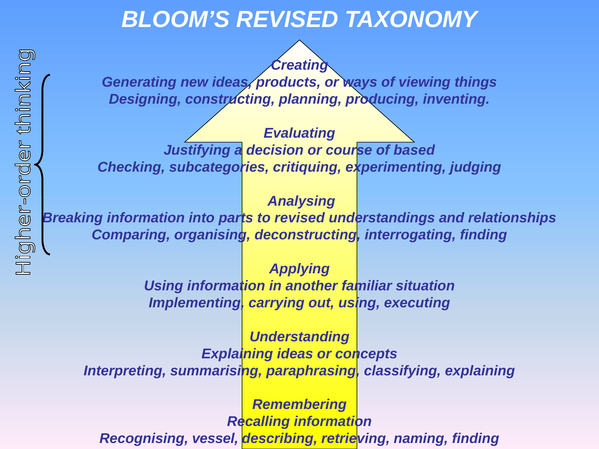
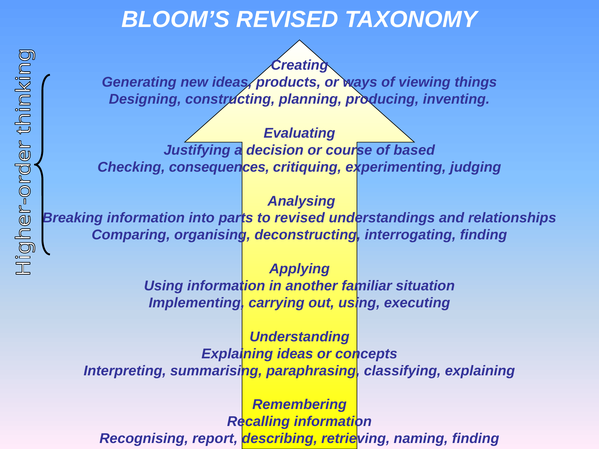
subcategories: subcategories -> consequences
vessel: vessel -> report
